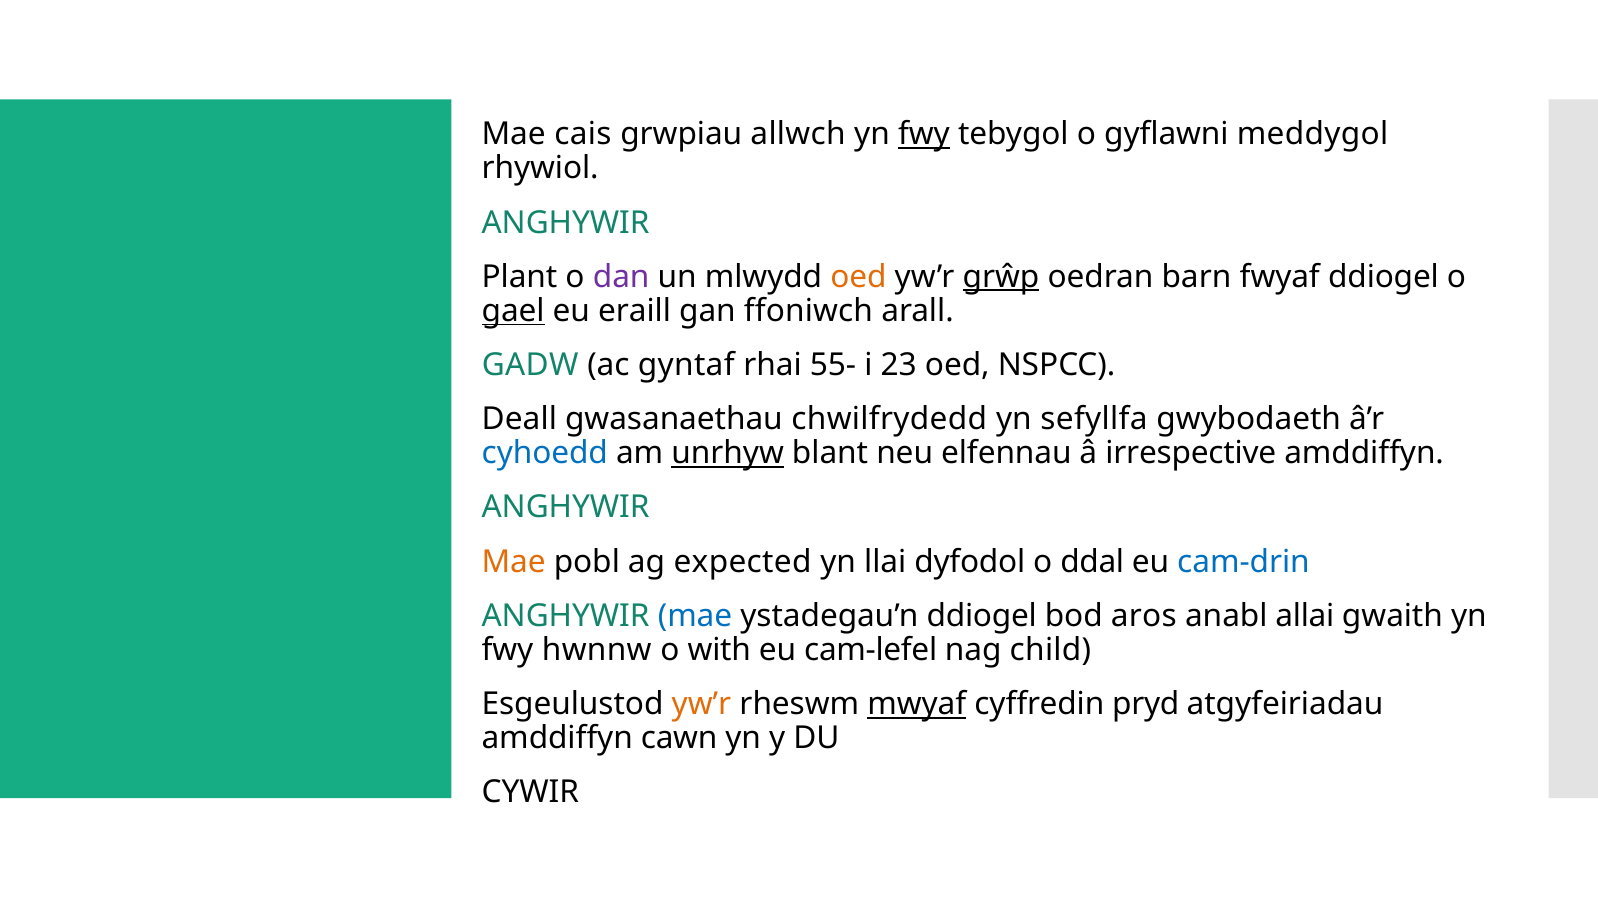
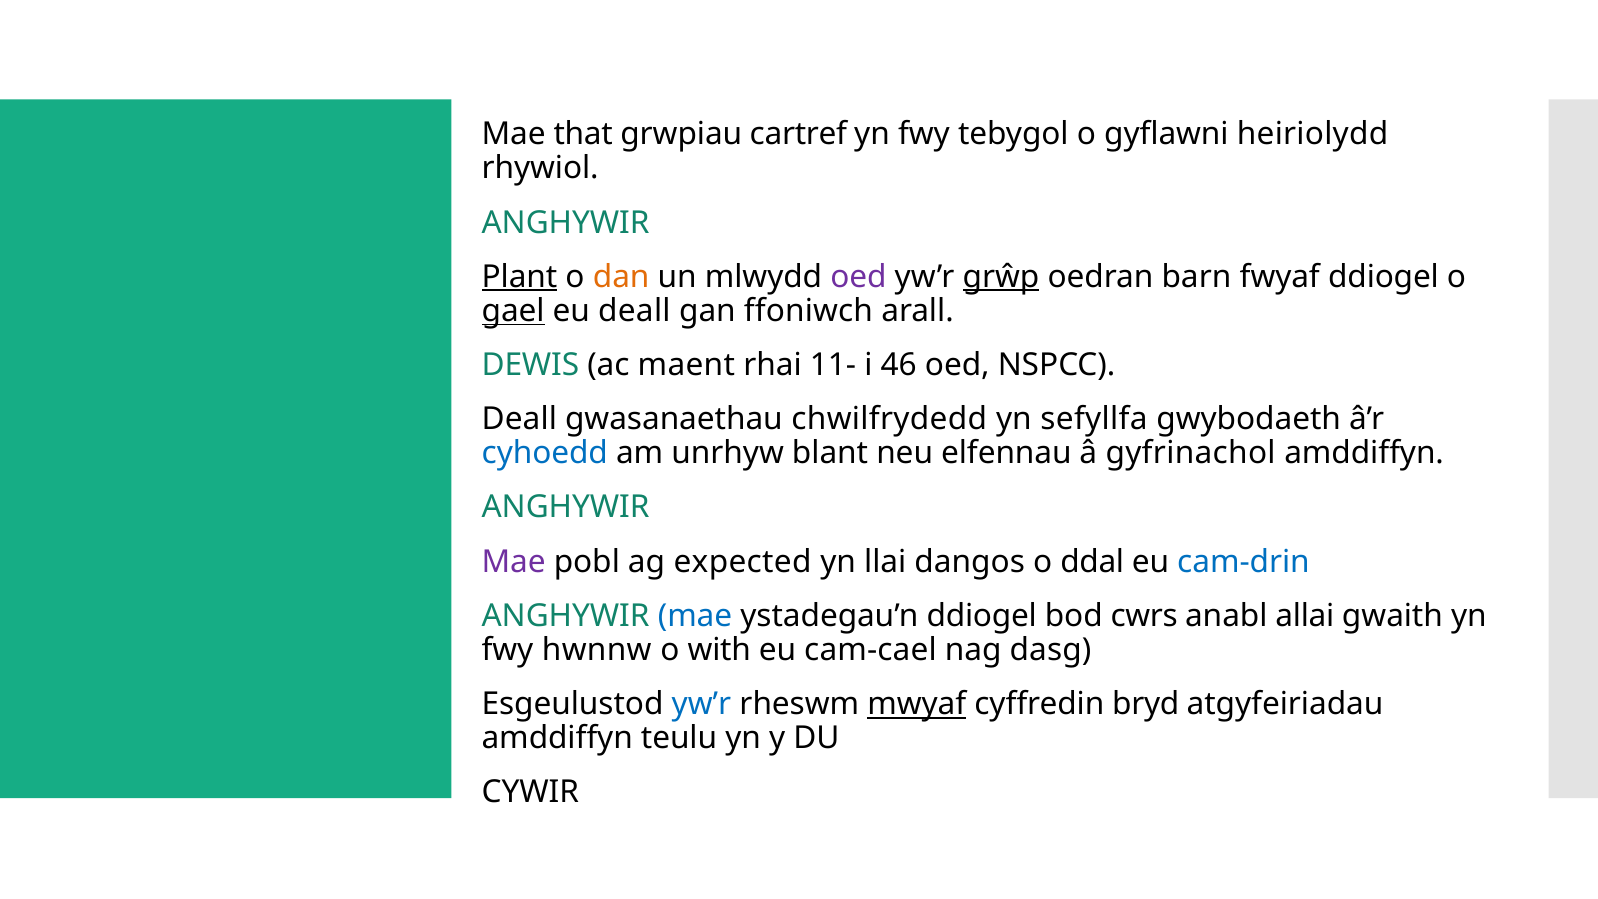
cais: cais -> that
allwch: allwch -> cartref
fwy at (924, 134) underline: present -> none
meddygol: meddygol -> heiriolydd
Plant underline: none -> present
dan colour: purple -> orange
oed at (859, 277) colour: orange -> purple
eu eraill: eraill -> deall
GADW: GADW -> DEWIS
gyntaf: gyntaf -> maent
55-: 55- -> 11-
23: 23 -> 46
unrhyw underline: present -> none
irrespective: irrespective -> gyfrinachol
Mae at (514, 561) colour: orange -> purple
dyfodol: dyfodol -> dangos
aros: aros -> cwrs
cam-lefel: cam-lefel -> cam-cael
child: child -> dasg
yw’r at (701, 704) colour: orange -> blue
pryd: pryd -> bryd
cawn: cawn -> teulu
